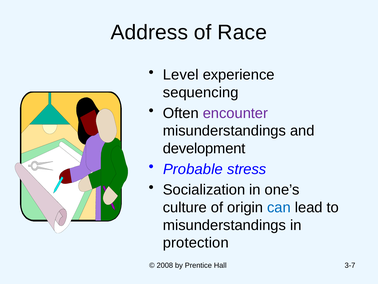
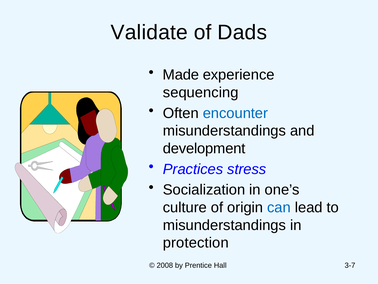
Address: Address -> Validate
Race: Race -> Dads
Level: Level -> Made
encounter colour: purple -> blue
Probable: Probable -> Practices
